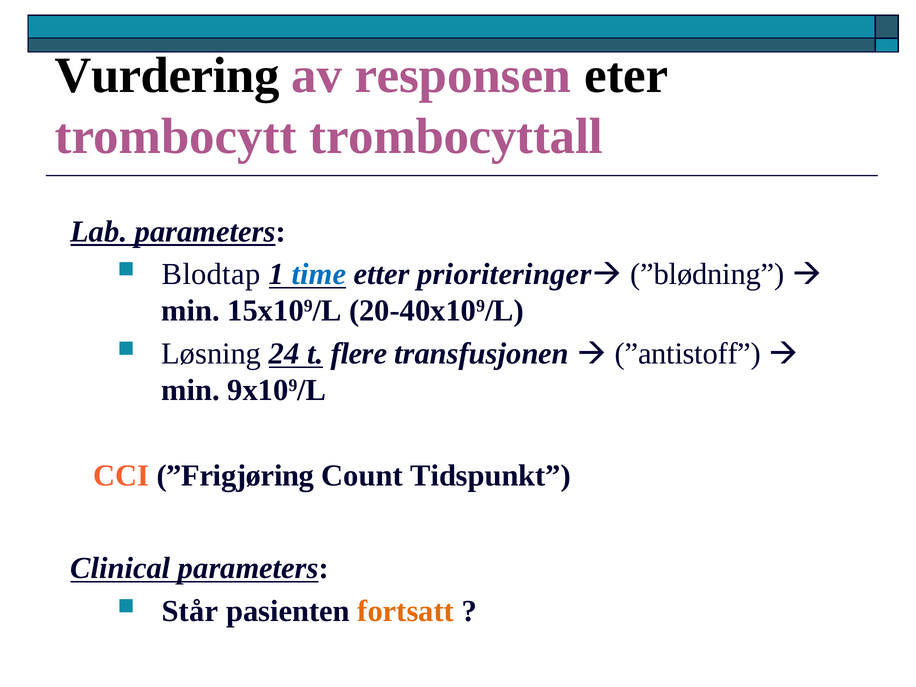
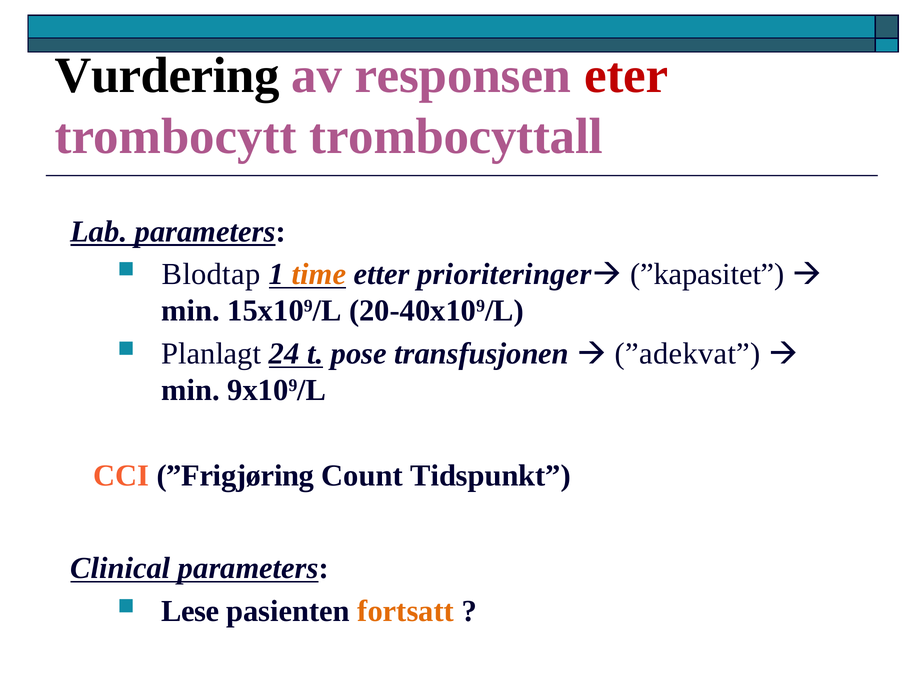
eter colour: black -> red
time colour: blue -> orange
”blødning: ”blødning -> ”kapasitet
Løsning: Løsning -> Planlagt
flere: flere -> pose
”antistoff: ”antistoff -> ”adekvat
Står: Står -> Lese
